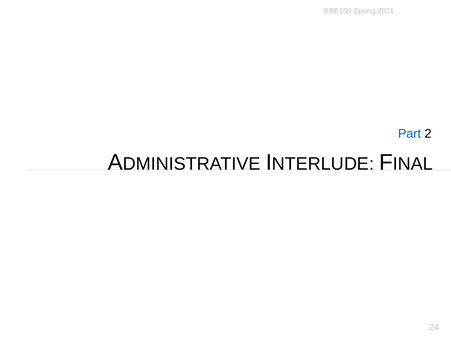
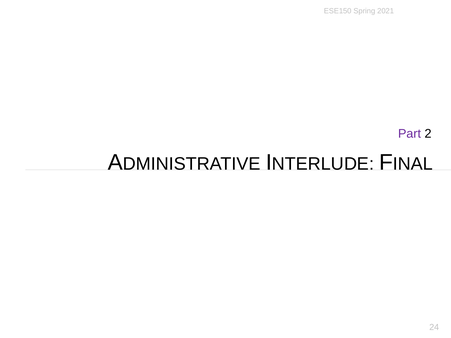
Part colour: blue -> purple
